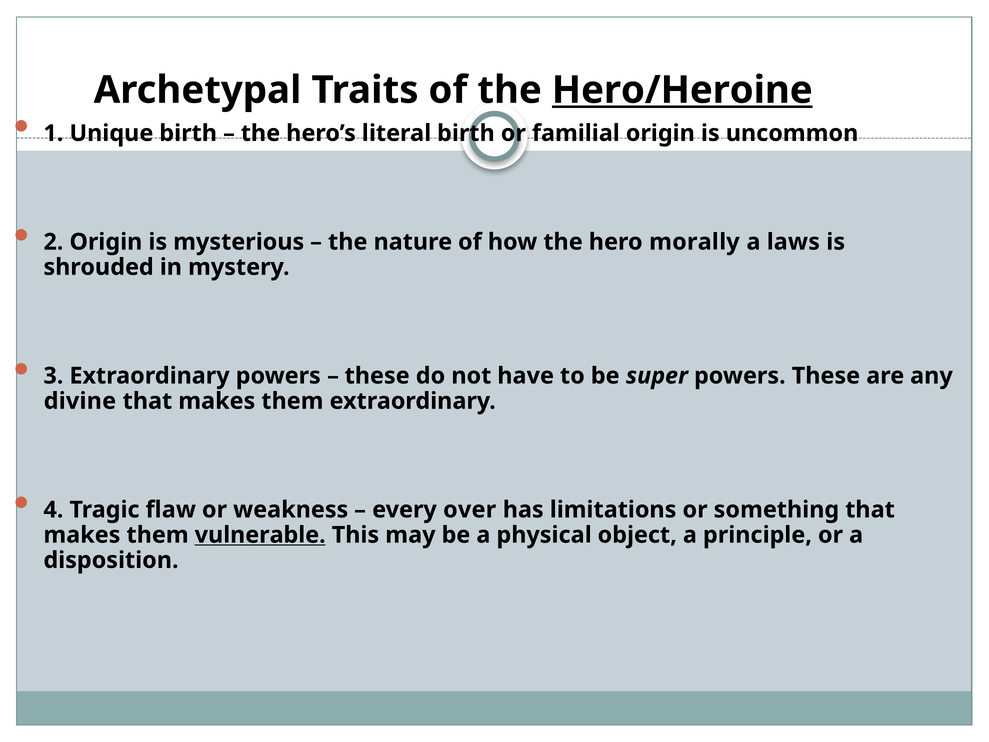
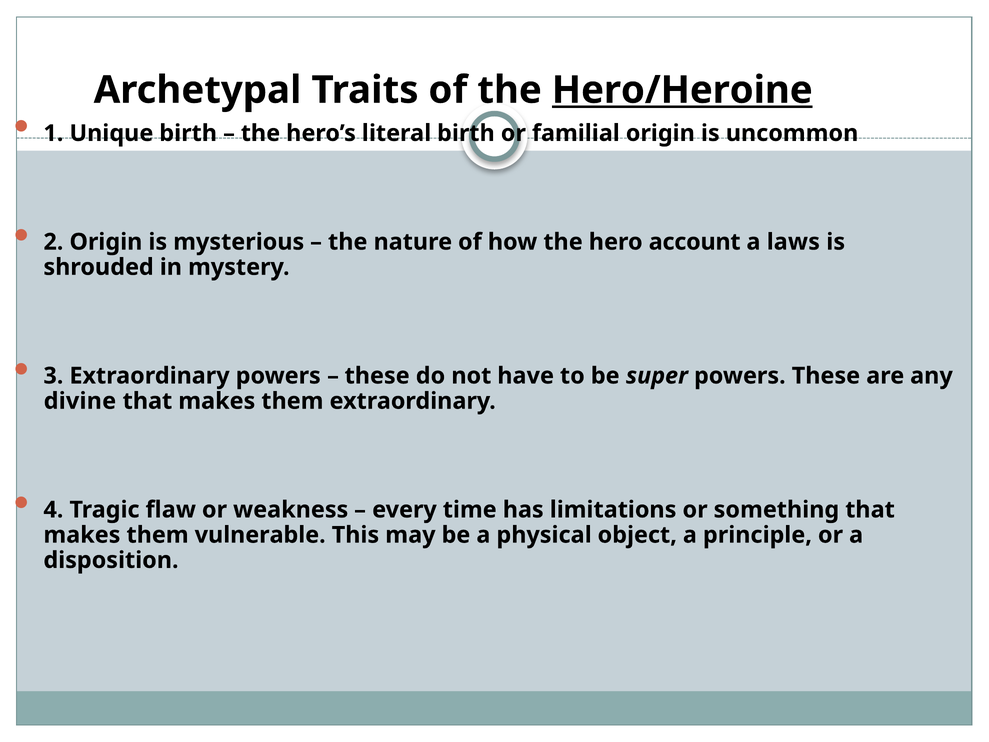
morally: morally -> account
over: over -> time
vulnerable underline: present -> none
